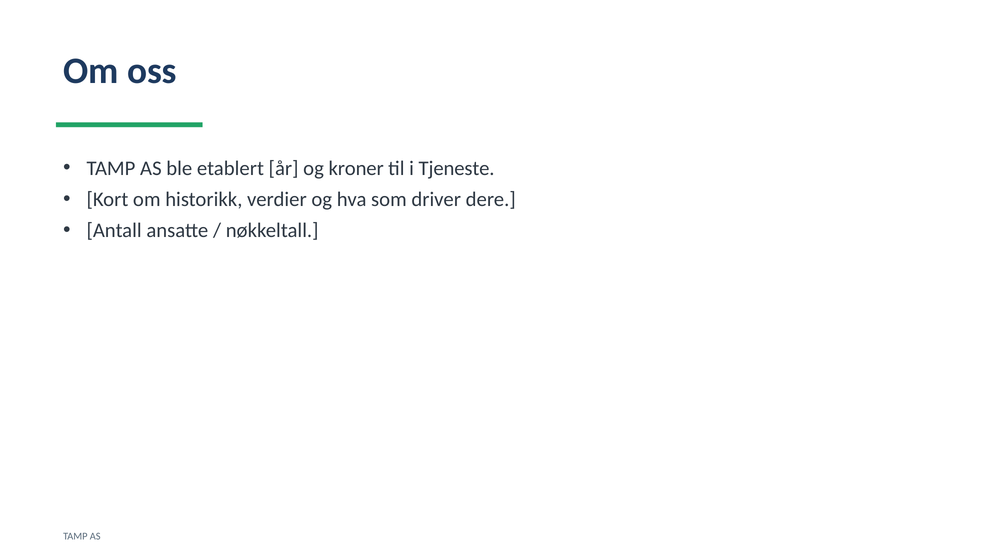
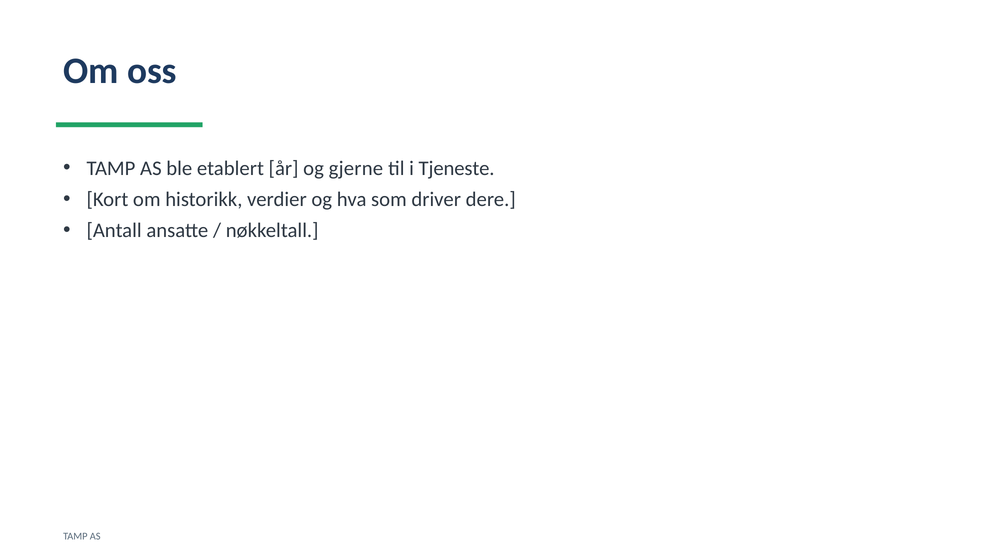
kroner: kroner -> gjerne
